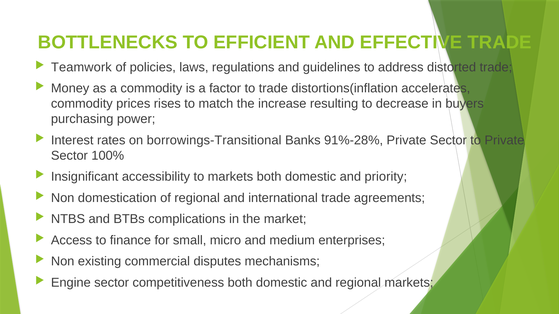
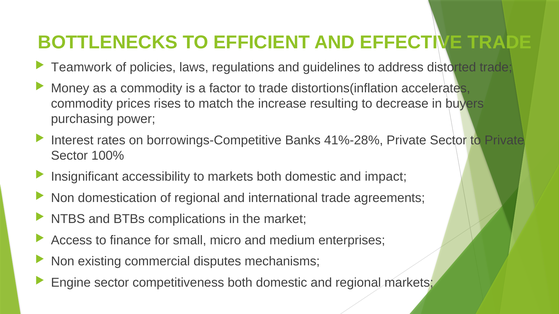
borrowings-Transitional: borrowings-Transitional -> borrowings-Competitive
91%-28%: 91%-28% -> 41%-28%
priority: priority -> impact
